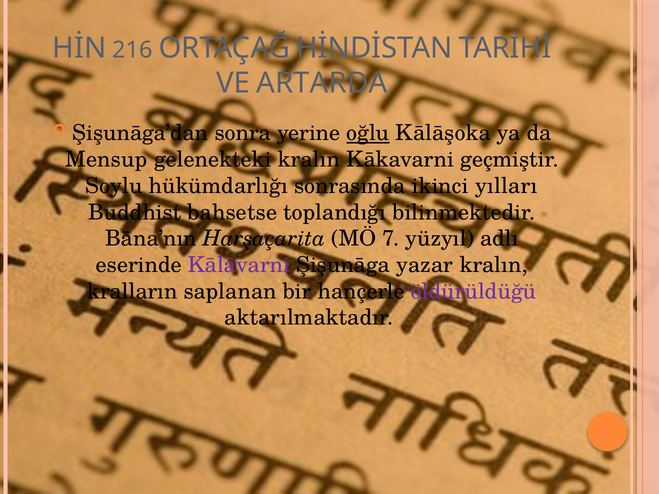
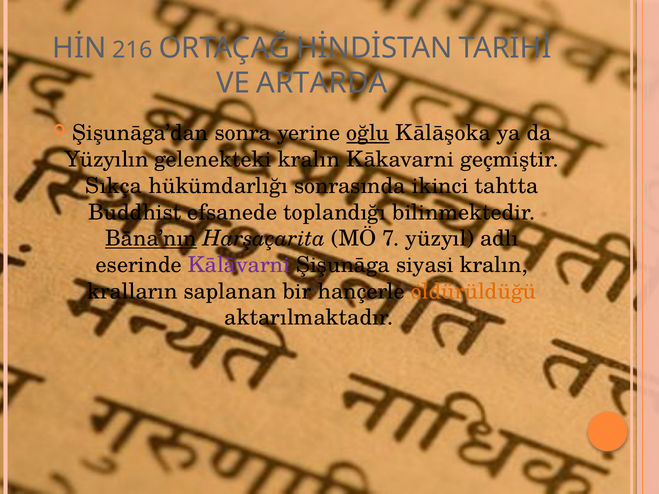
Mensup: Mensup -> Yüzyılın
Soylu: Soylu -> Sıkça
yılları: yılları -> tahtta
bahsetse: bahsetse -> efsanede
Bāna’nın underline: none -> present
yazar: yazar -> siyasi
öldürüldüğü colour: purple -> orange
